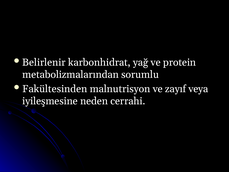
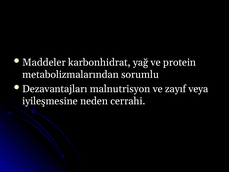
Belirlenir: Belirlenir -> Maddeler
Fakültesinden: Fakültesinden -> Dezavantajları
